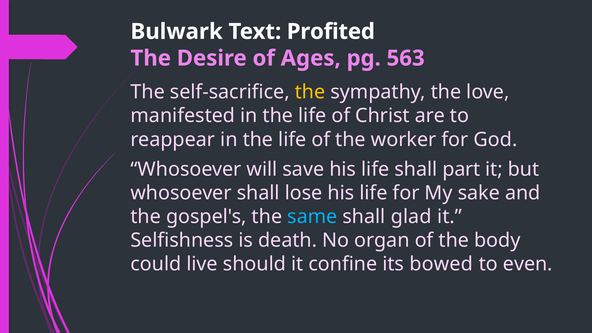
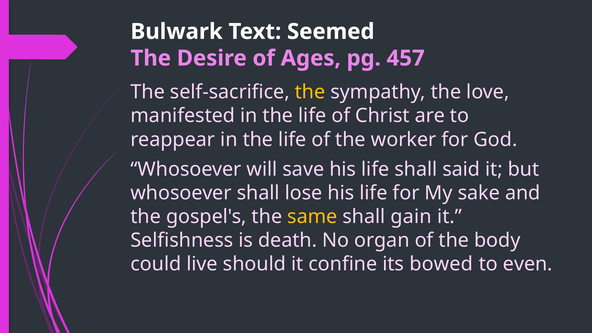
Profited: Profited -> Seemed
563: 563 -> 457
part: part -> said
same colour: light blue -> yellow
glad: glad -> gain
